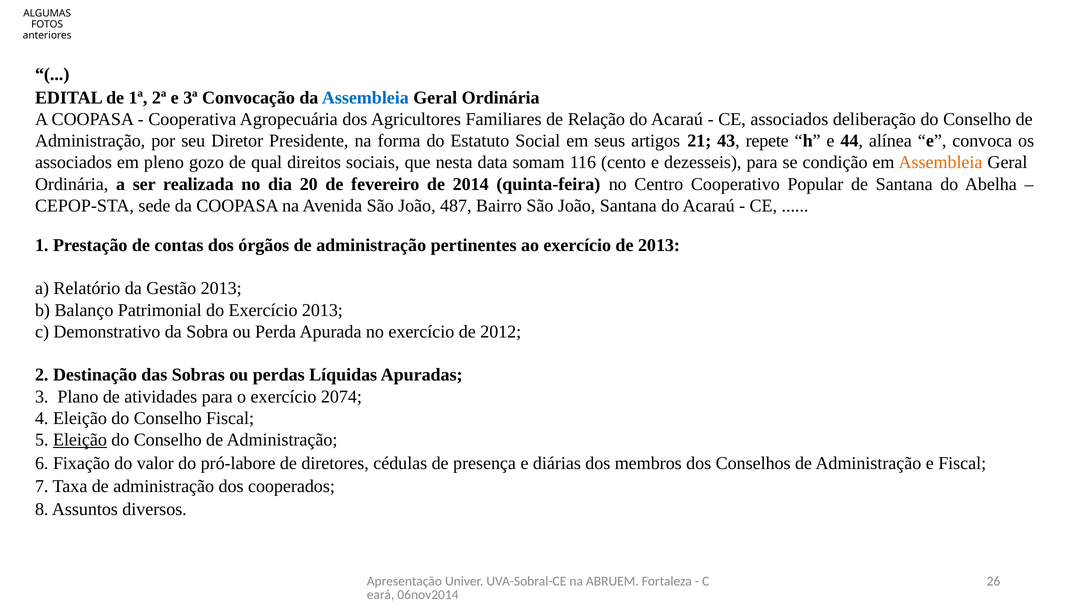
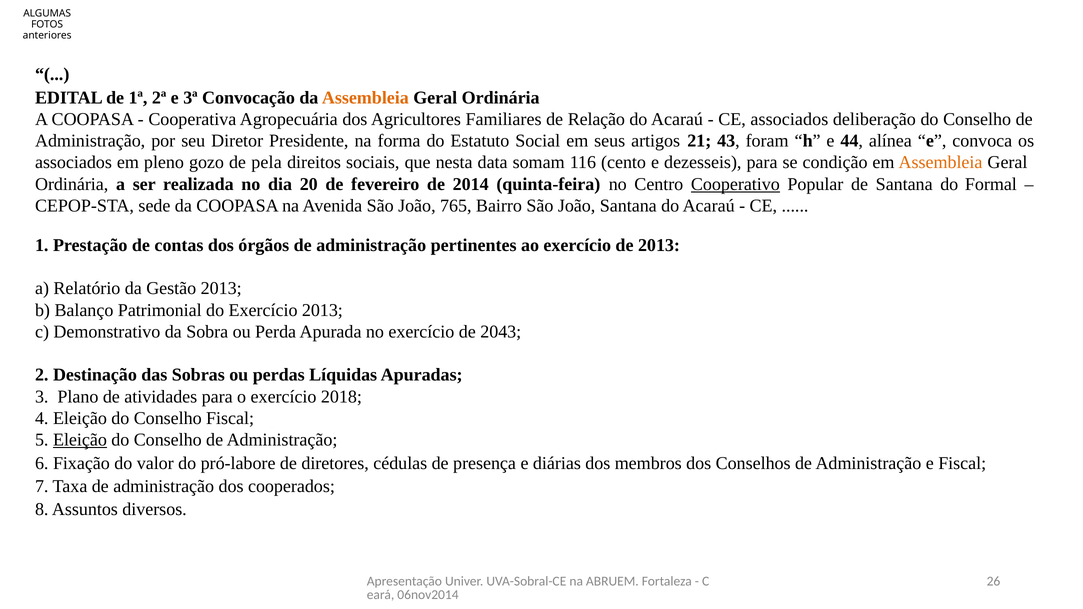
Assembleia at (365, 98) colour: blue -> orange
repete: repete -> foram
qual: qual -> pela
Cooperativo underline: none -> present
Abelha: Abelha -> Formal
487: 487 -> 765
2012: 2012 -> 2043
2074: 2074 -> 2018
